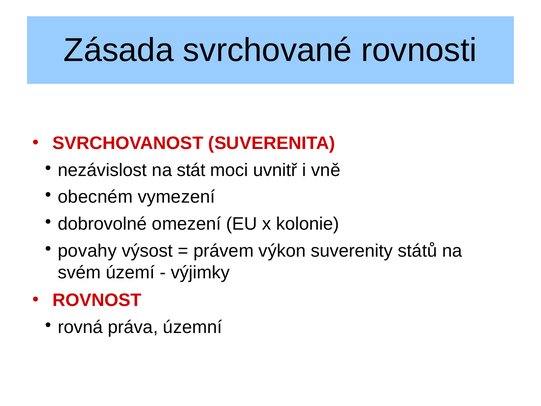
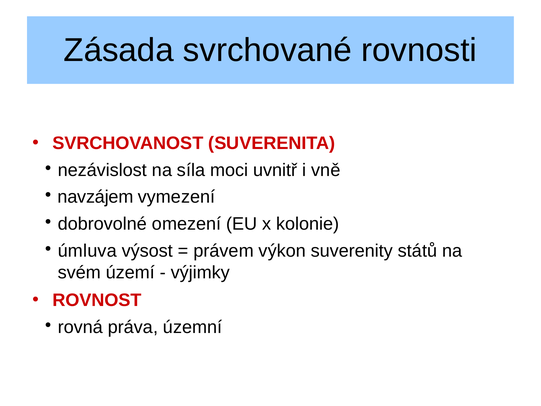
stát: stát -> síla
obecném: obecném -> navzájem
povahy: povahy -> úmluva
